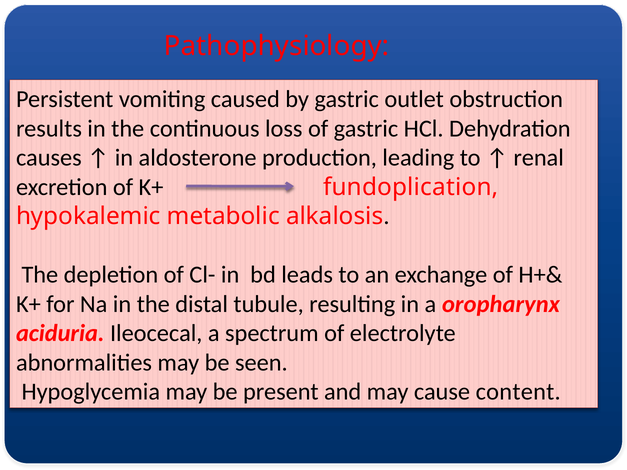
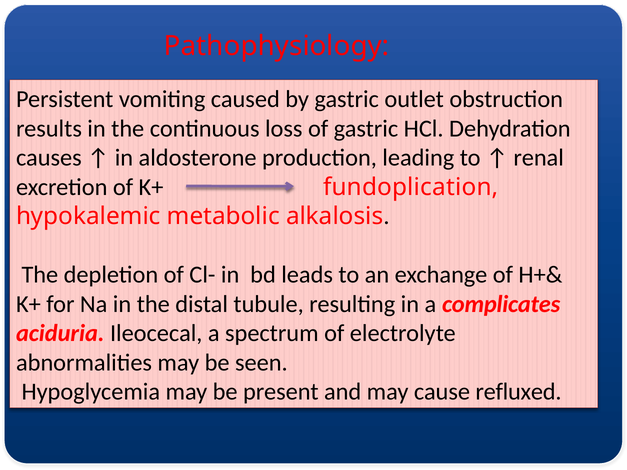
oropharynx: oropharynx -> complicates
content: content -> refluxed
